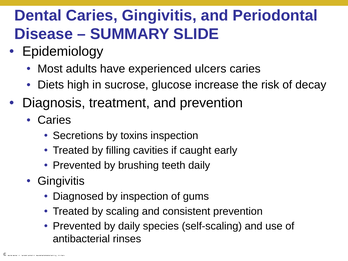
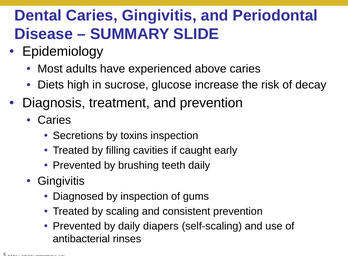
ulcers: ulcers -> above
species: species -> diapers
